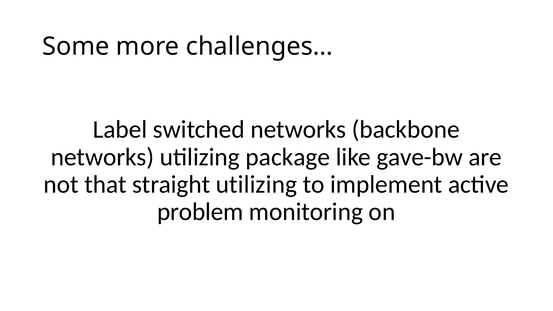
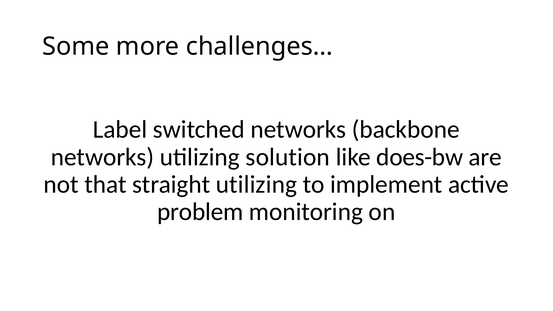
package: package -> solution
gave-bw: gave-bw -> does-bw
